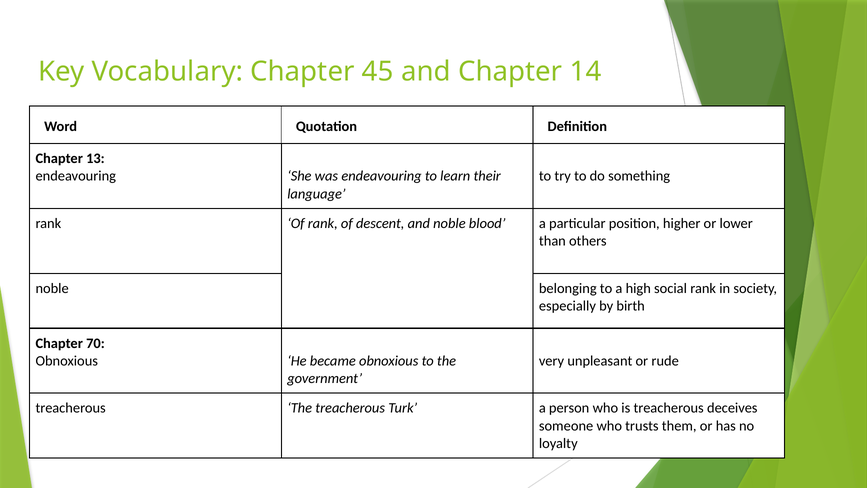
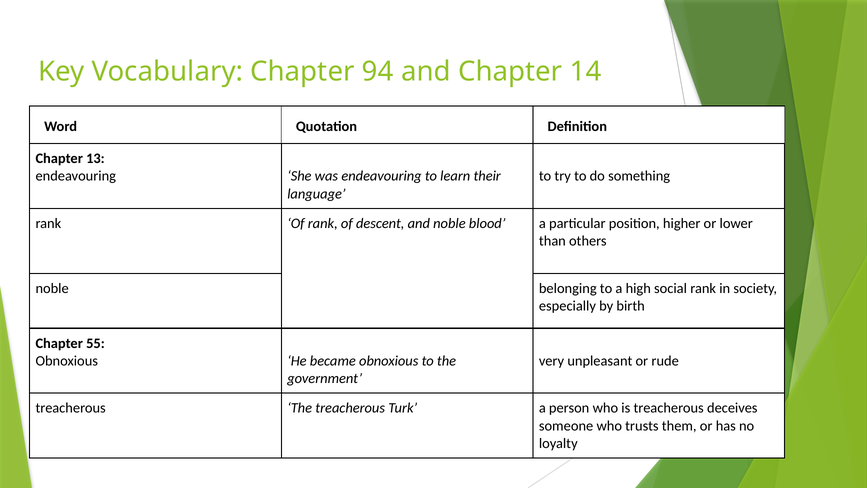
45: 45 -> 94
70: 70 -> 55
